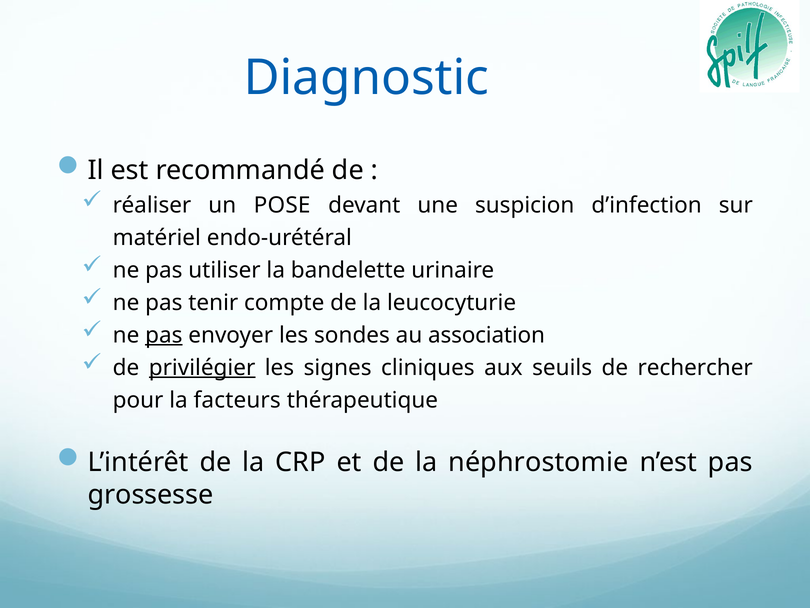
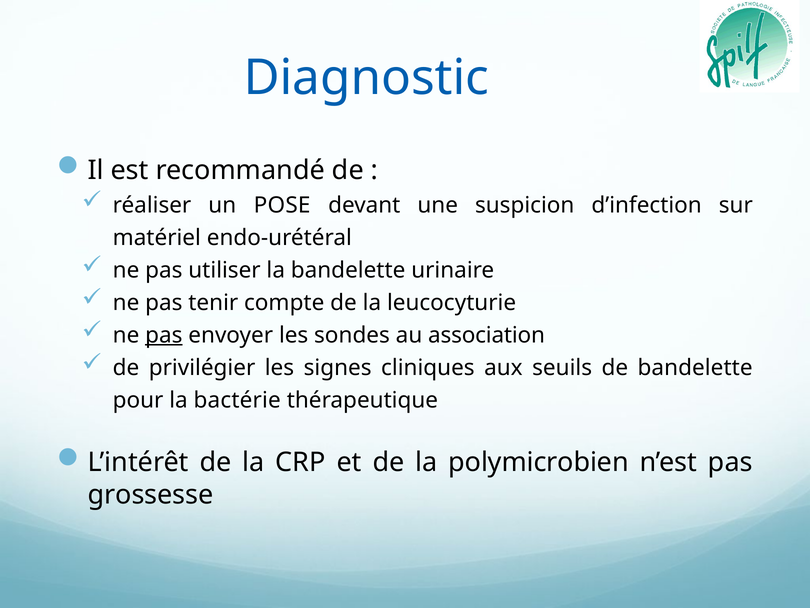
privilégier underline: present -> none
de rechercher: rechercher -> bandelette
facteurs: facteurs -> bactérie
néphrostomie: néphrostomie -> polymicrobien
